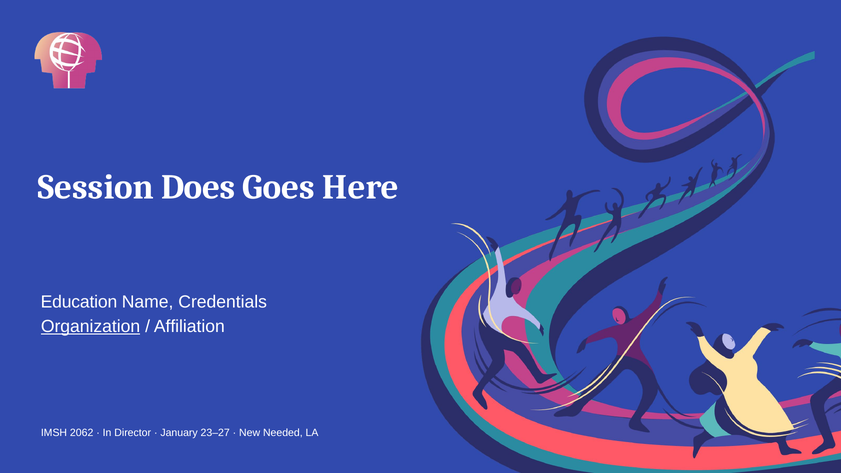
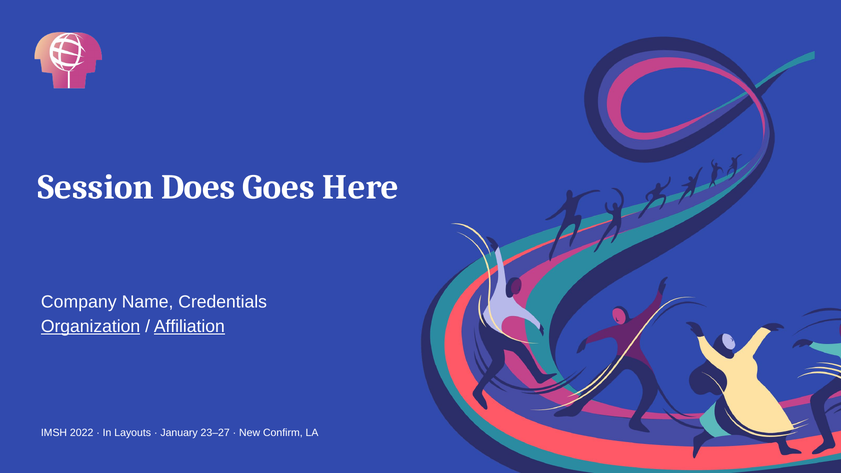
Education: Education -> Company
Affiliation underline: none -> present
2062: 2062 -> 2022
Director: Director -> Layouts
Needed: Needed -> Confirm
